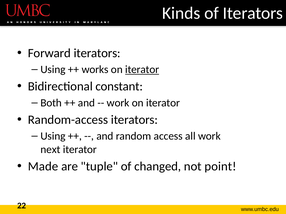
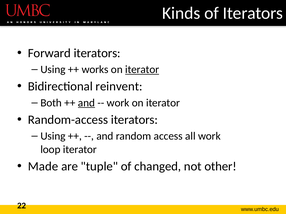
constant: constant -> reinvent
and at (86, 103) underline: none -> present
next: next -> loop
point: point -> other
